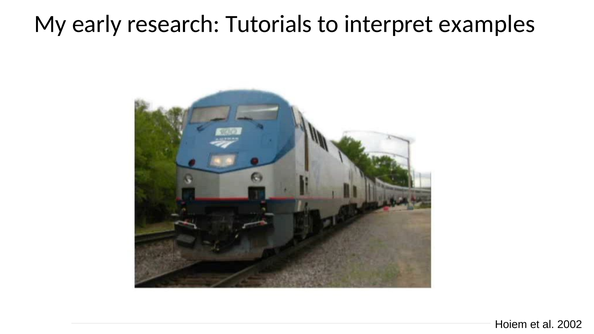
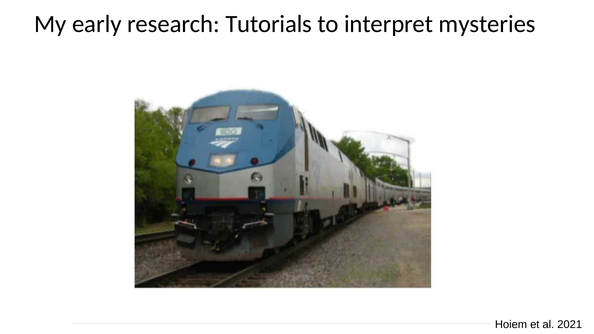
examples: examples -> mysteries
2002: 2002 -> 2021
